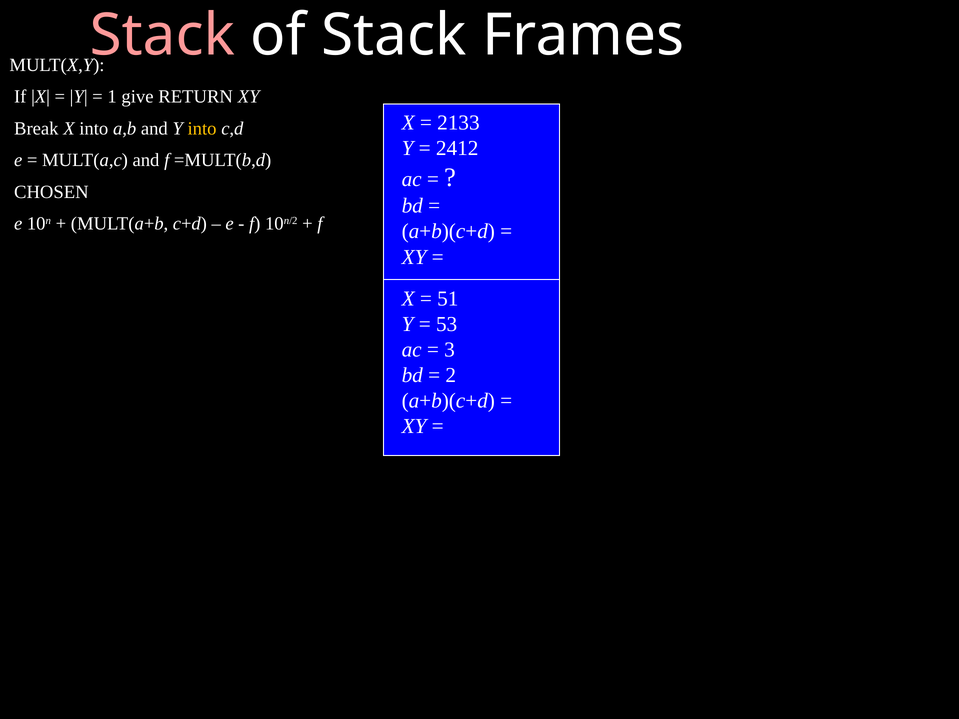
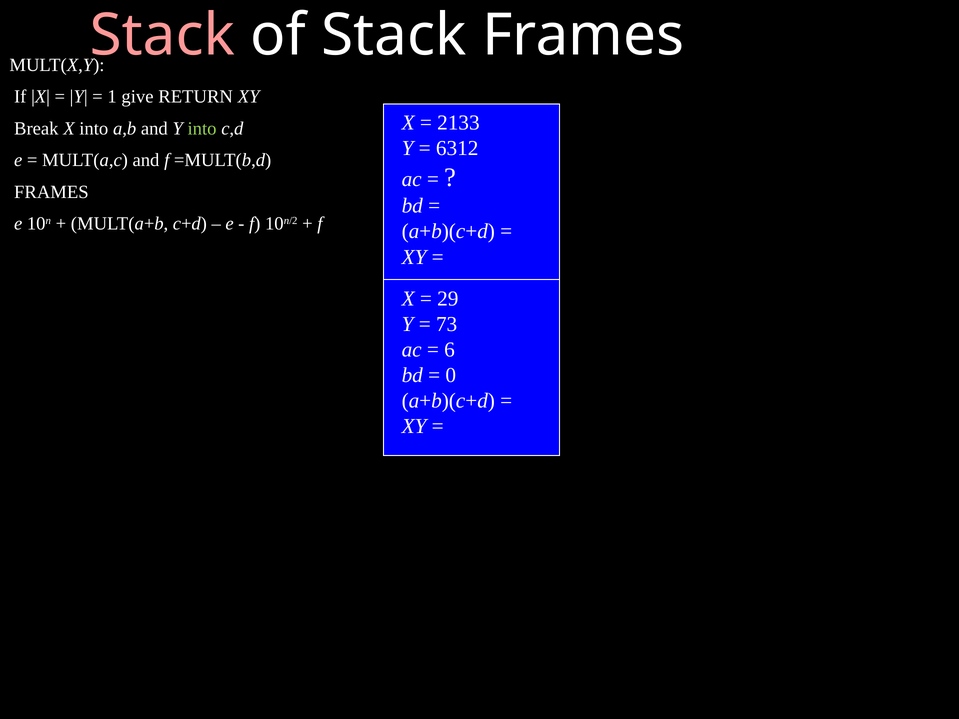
into at (202, 129) colour: yellow -> light green
2412: 2412 -> 6312
CHOSEN at (51, 192): CHOSEN -> FRAMES
51: 51 -> 29
53: 53 -> 73
3: 3 -> 6
2: 2 -> 0
